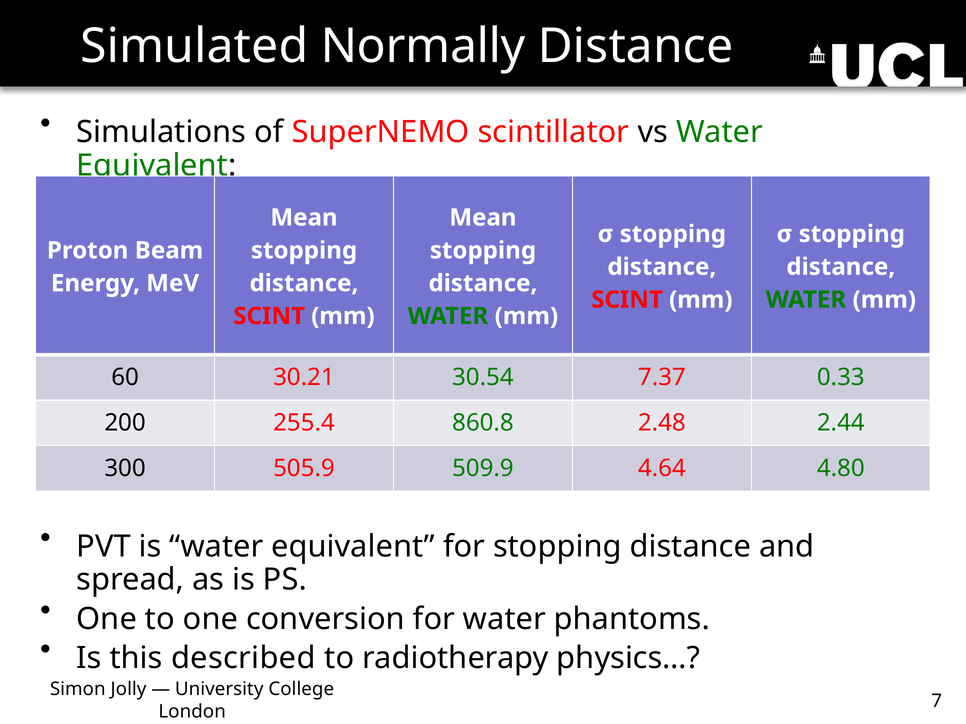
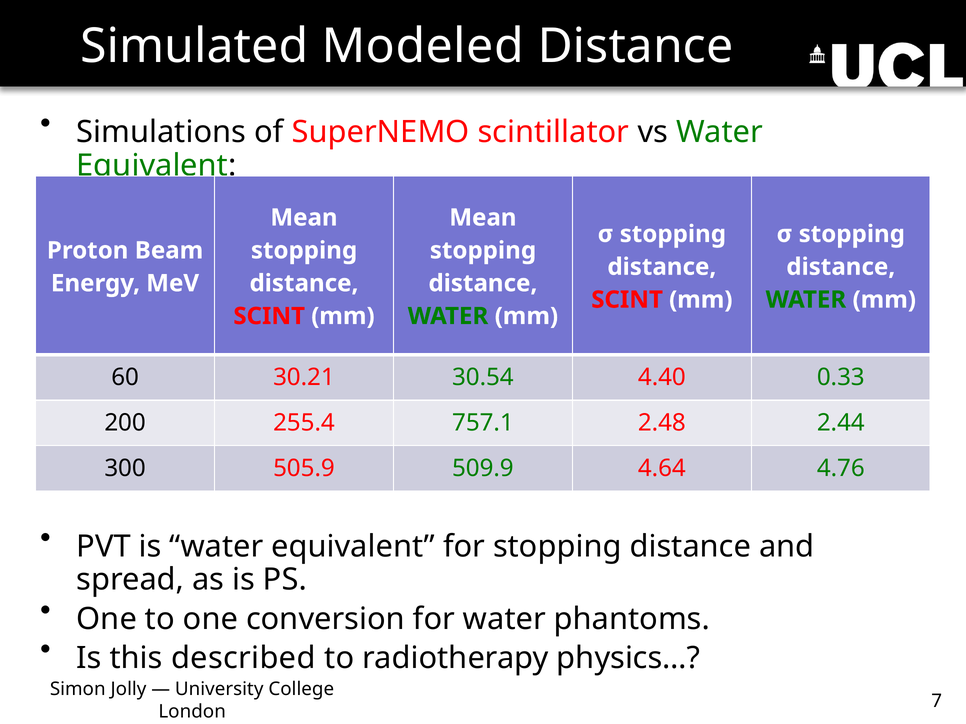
Normally: Normally -> Modeled
7.37: 7.37 -> 4.40
860.8: 860.8 -> 757.1
4.80: 4.80 -> 4.76
